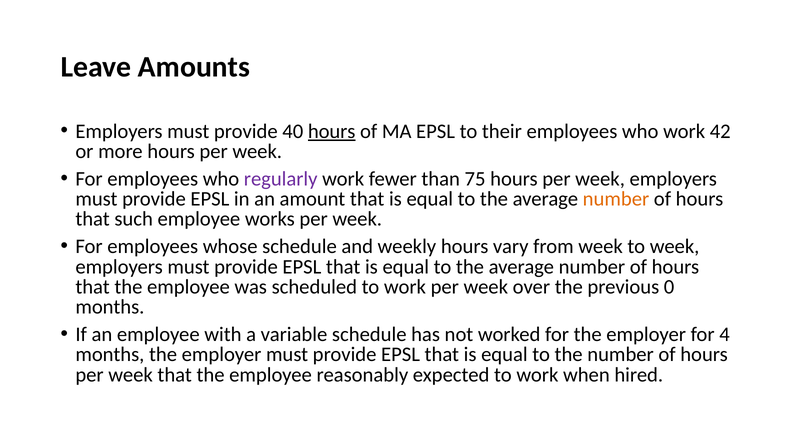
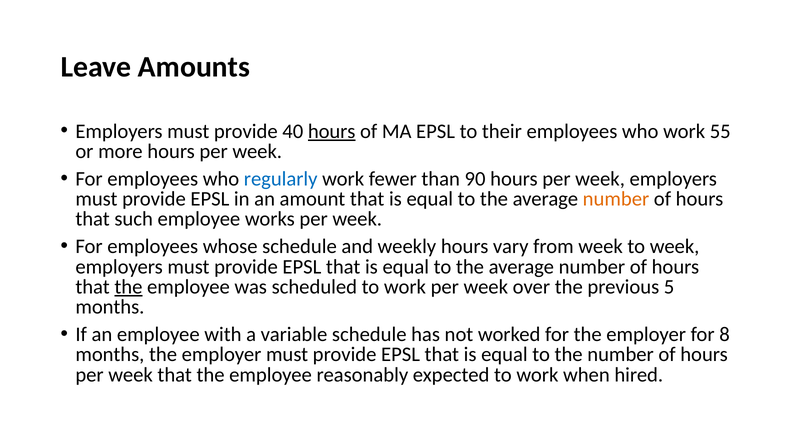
42: 42 -> 55
regularly colour: purple -> blue
75: 75 -> 90
the at (128, 287) underline: none -> present
0: 0 -> 5
4: 4 -> 8
